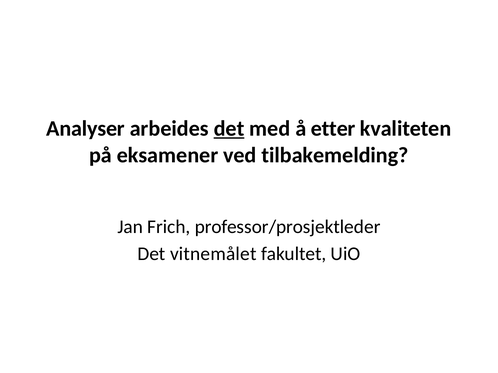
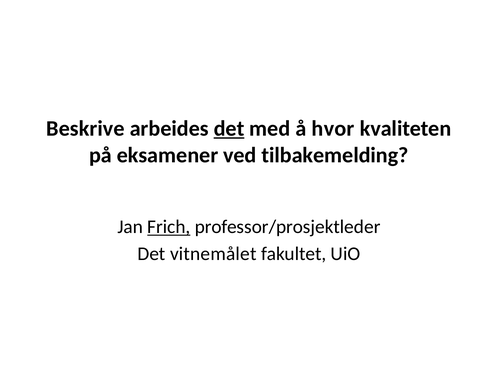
Analyser: Analyser -> Beskrive
etter: etter -> hvor
Frich underline: none -> present
